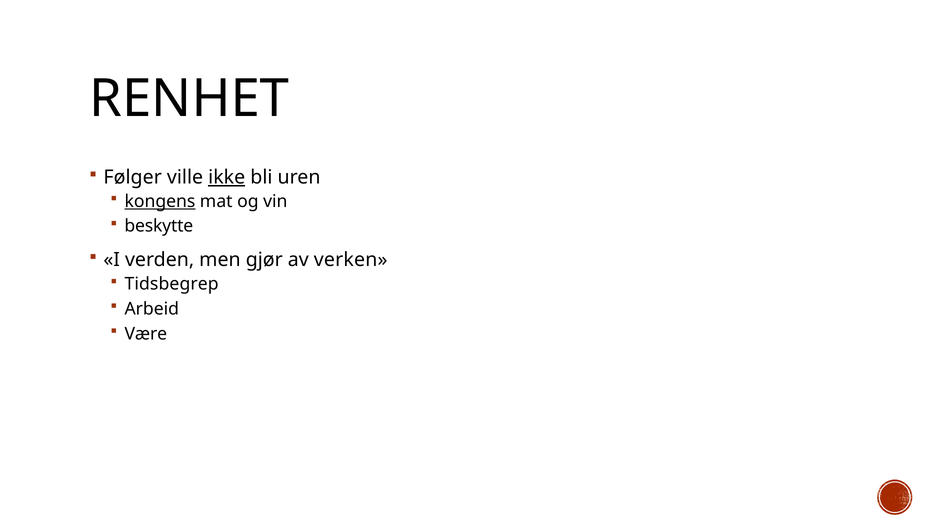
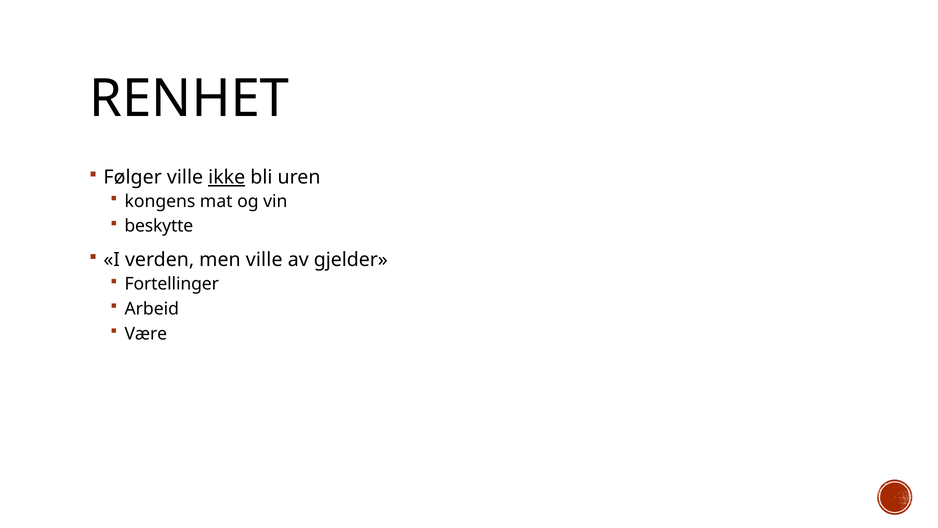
kongens underline: present -> none
men gjør: gjør -> ville
verken: verken -> gjelder
Tidsbegrep: Tidsbegrep -> Fortellinger
